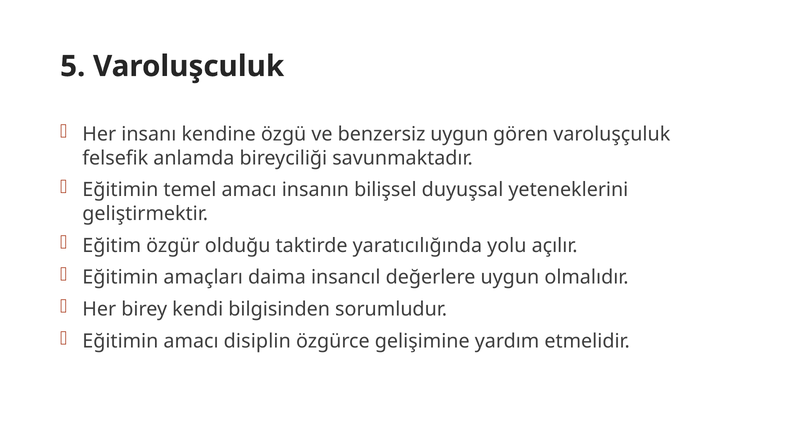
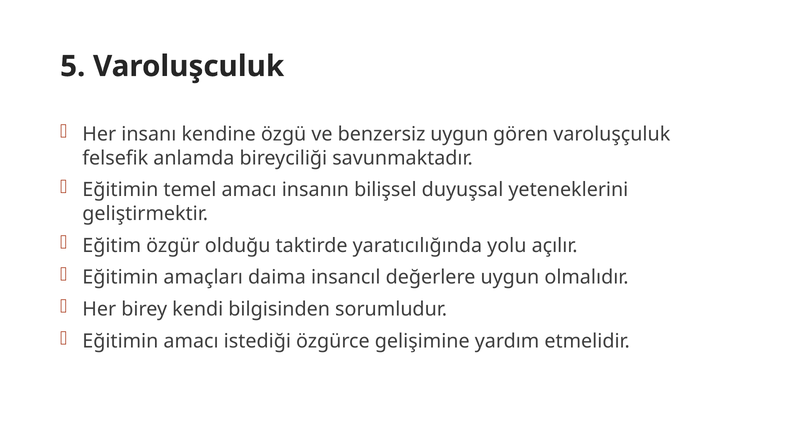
disiplin: disiplin -> istediği
